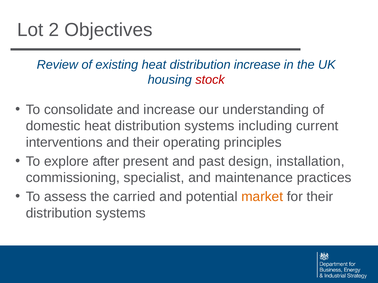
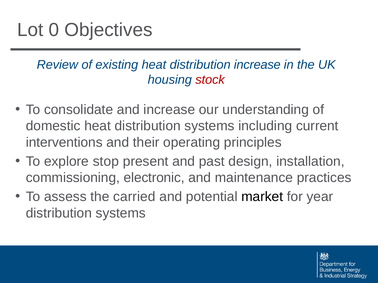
2: 2 -> 0
after: after -> stop
specialist: specialist -> electronic
market colour: orange -> black
for their: their -> year
